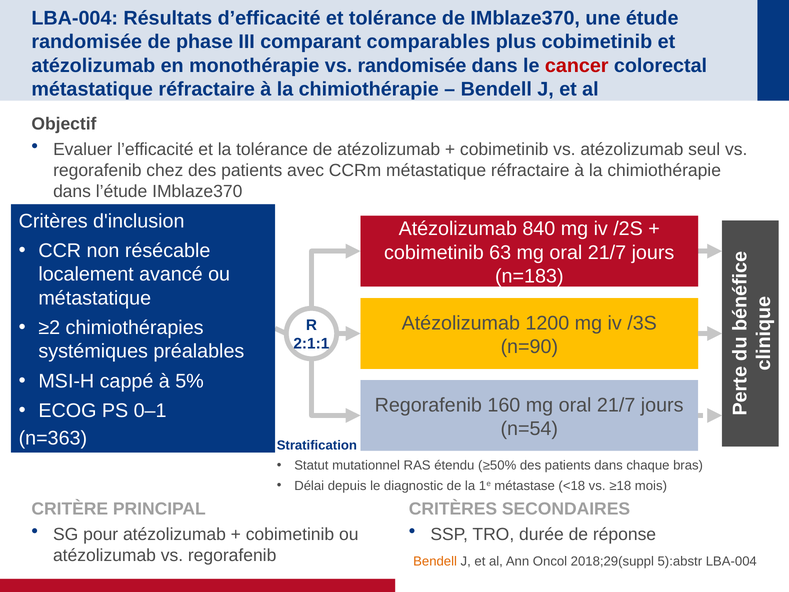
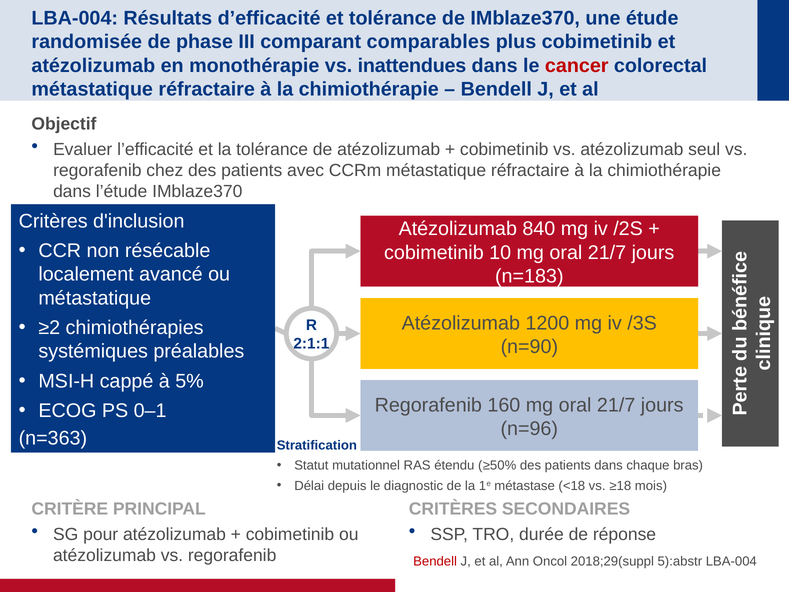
vs randomisée: randomisée -> inattendues
63: 63 -> 10
n=54: n=54 -> n=96
Bendell at (435, 561) colour: orange -> red
